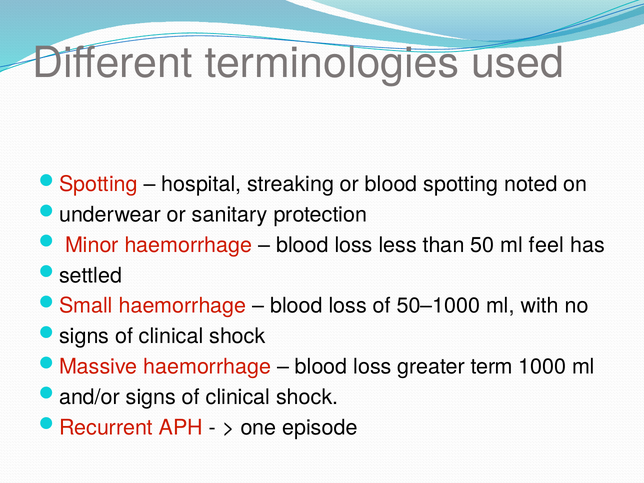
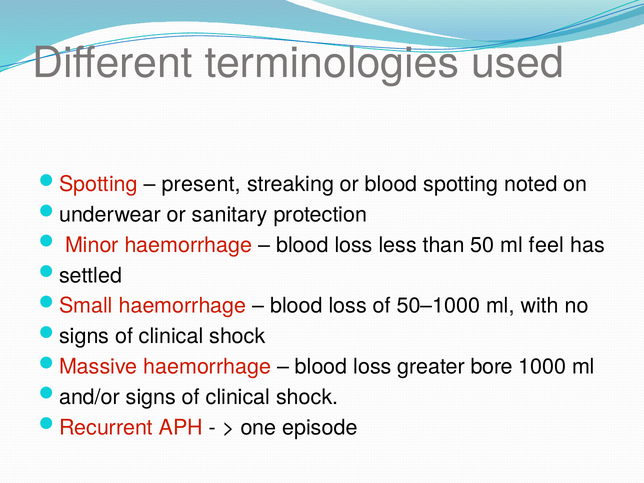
hospital: hospital -> present
term: term -> bore
